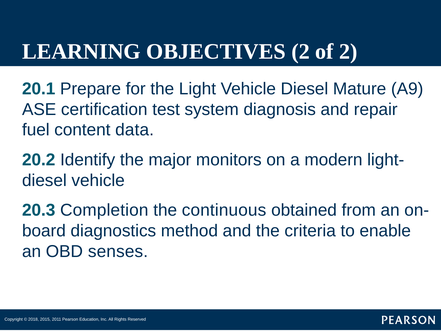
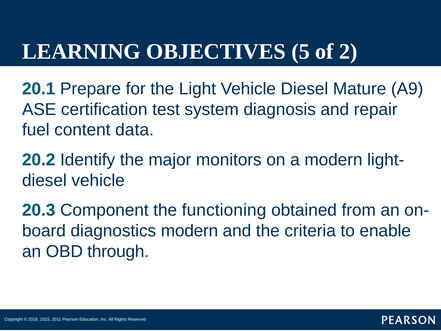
OBJECTIVES 2: 2 -> 5
Completion: Completion -> Component
continuous: continuous -> functioning
diagnostics method: method -> modern
senses: senses -> through
